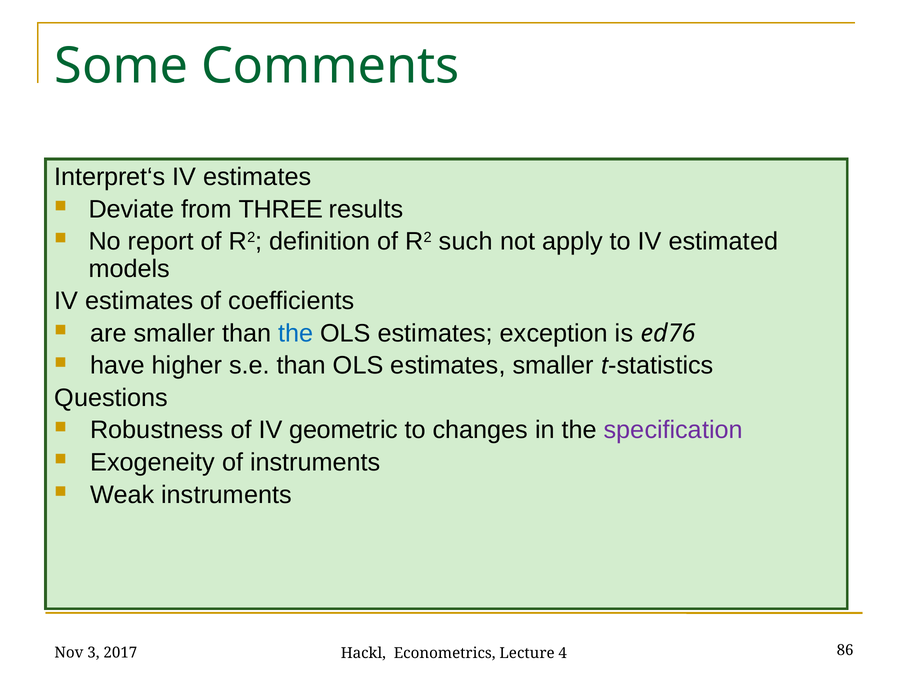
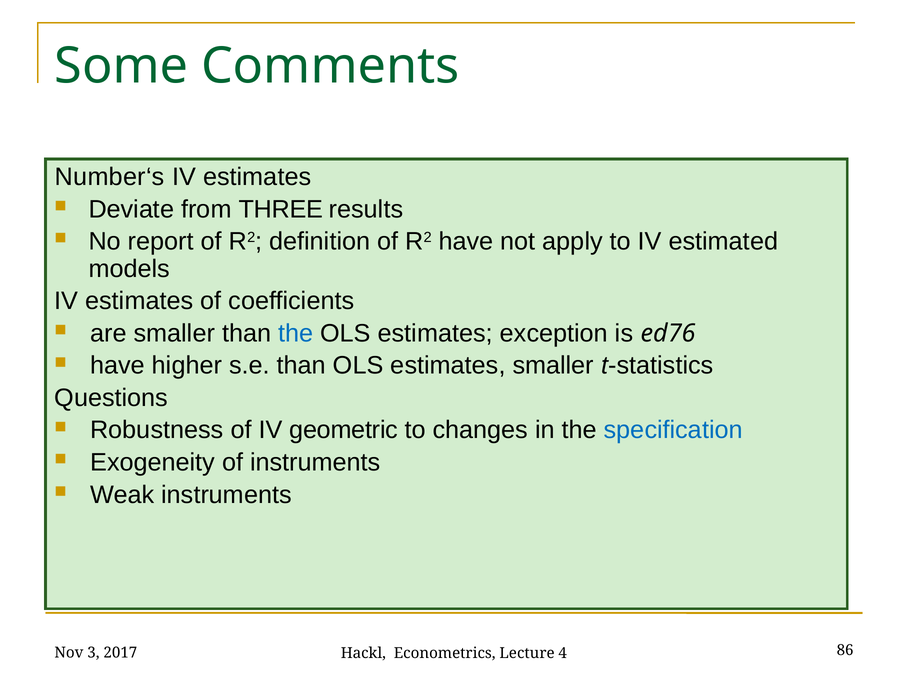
Interpret‘s: Interpret‘s -> Number‘s
R2 such: such -> have
specification colour: purple -> blue
